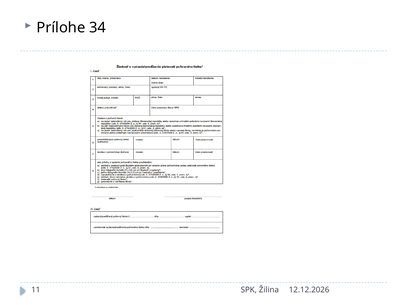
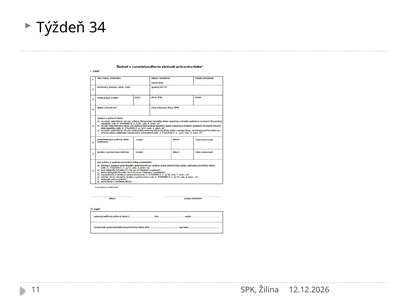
Prílohe: Prílohe -> Týždeň
